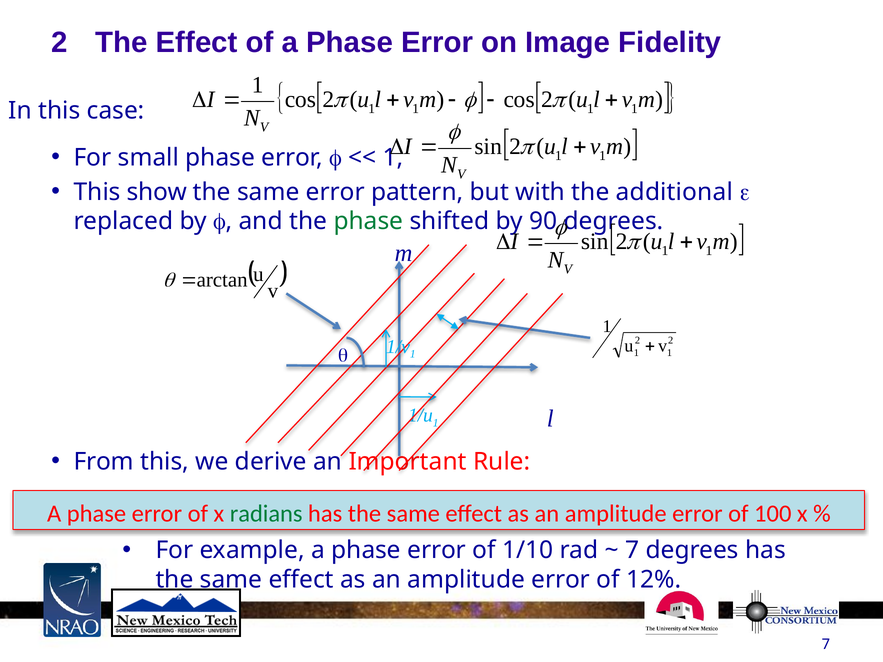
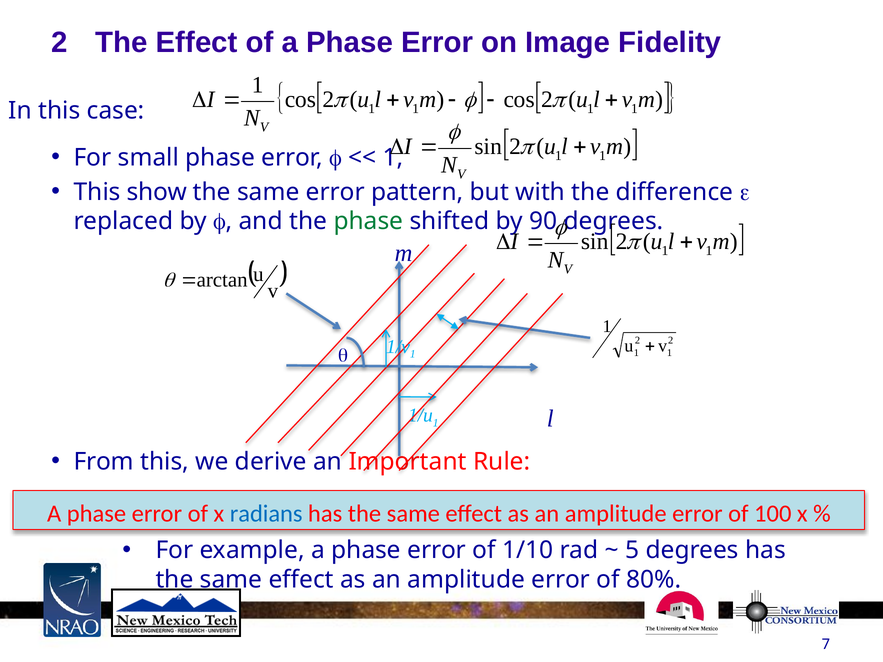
additional: additional -> difference
radians colour: green -> blue
7 at (632, 551): 7 -> 5
12%: 12% -> 80%
